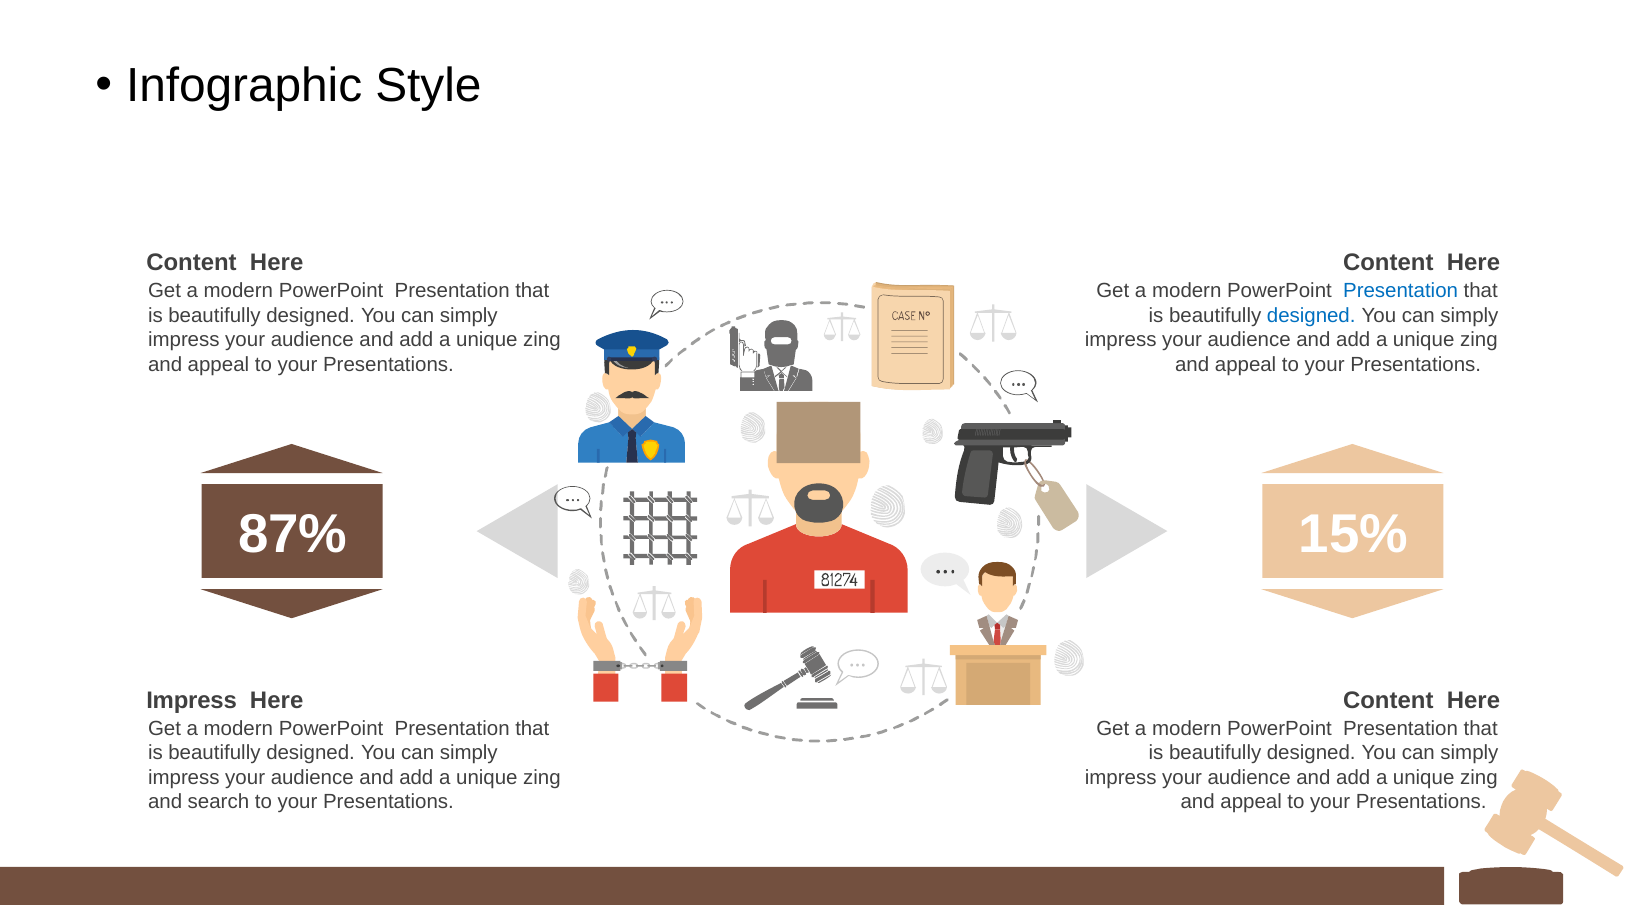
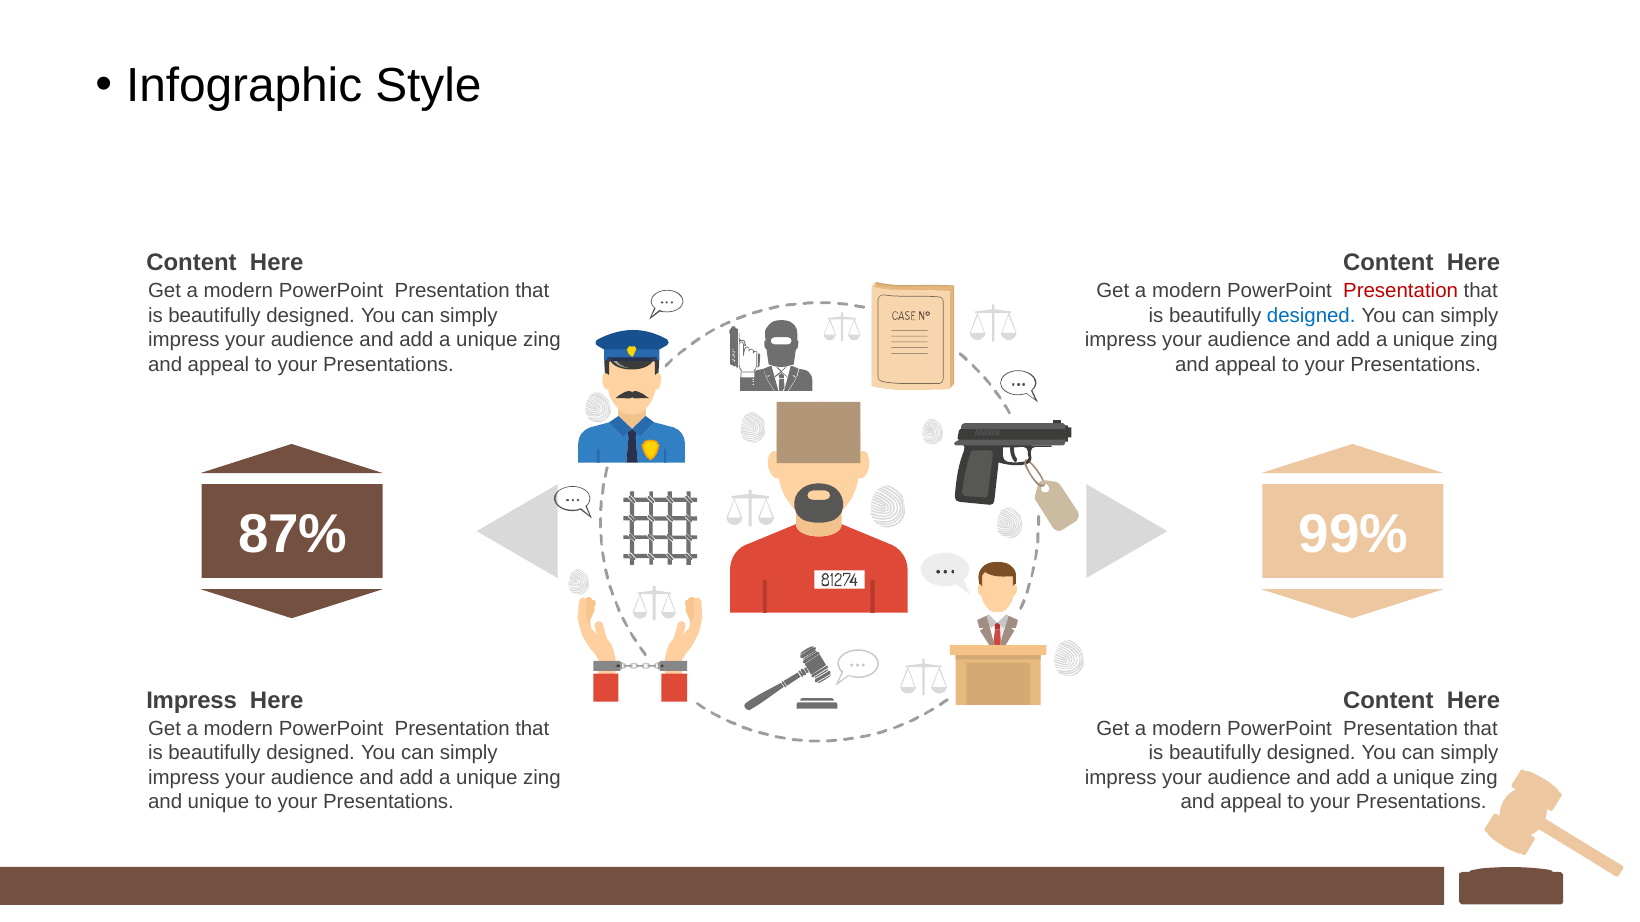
Presentation at (1401, 291) colour: blue -> red
15%: 15% -> 99%
and search: search -> unique
